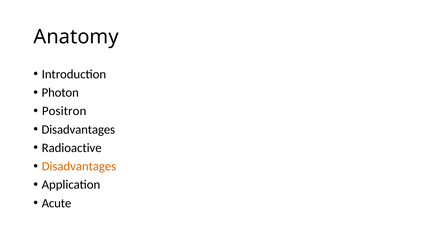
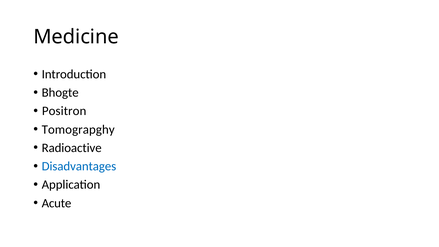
Anatomy: Anatomy -> Medicine
Photon: Photon -> Bhogte
Disadvantages at (78, 129): Disadvantages -> Tomograpghy
Disadvantages at (79, 166) colour: orange -> blue
